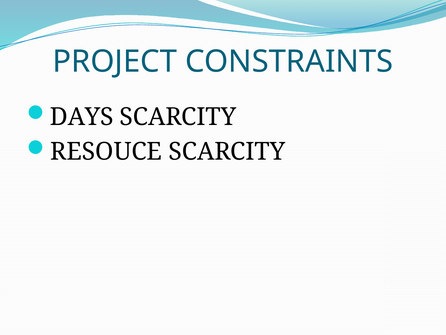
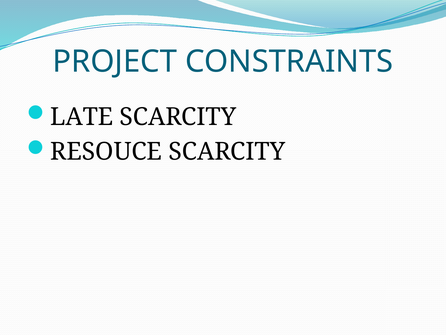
DAYS: DAYS -> LATE
